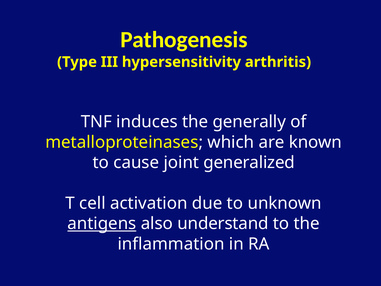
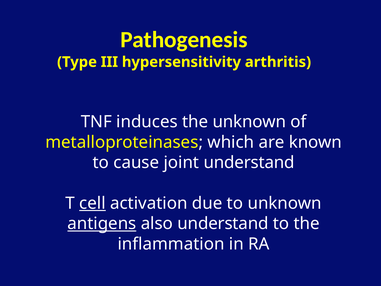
the generally: generally -> unknown
joint generalized: generalized -> understand
cell underline: none -> present
